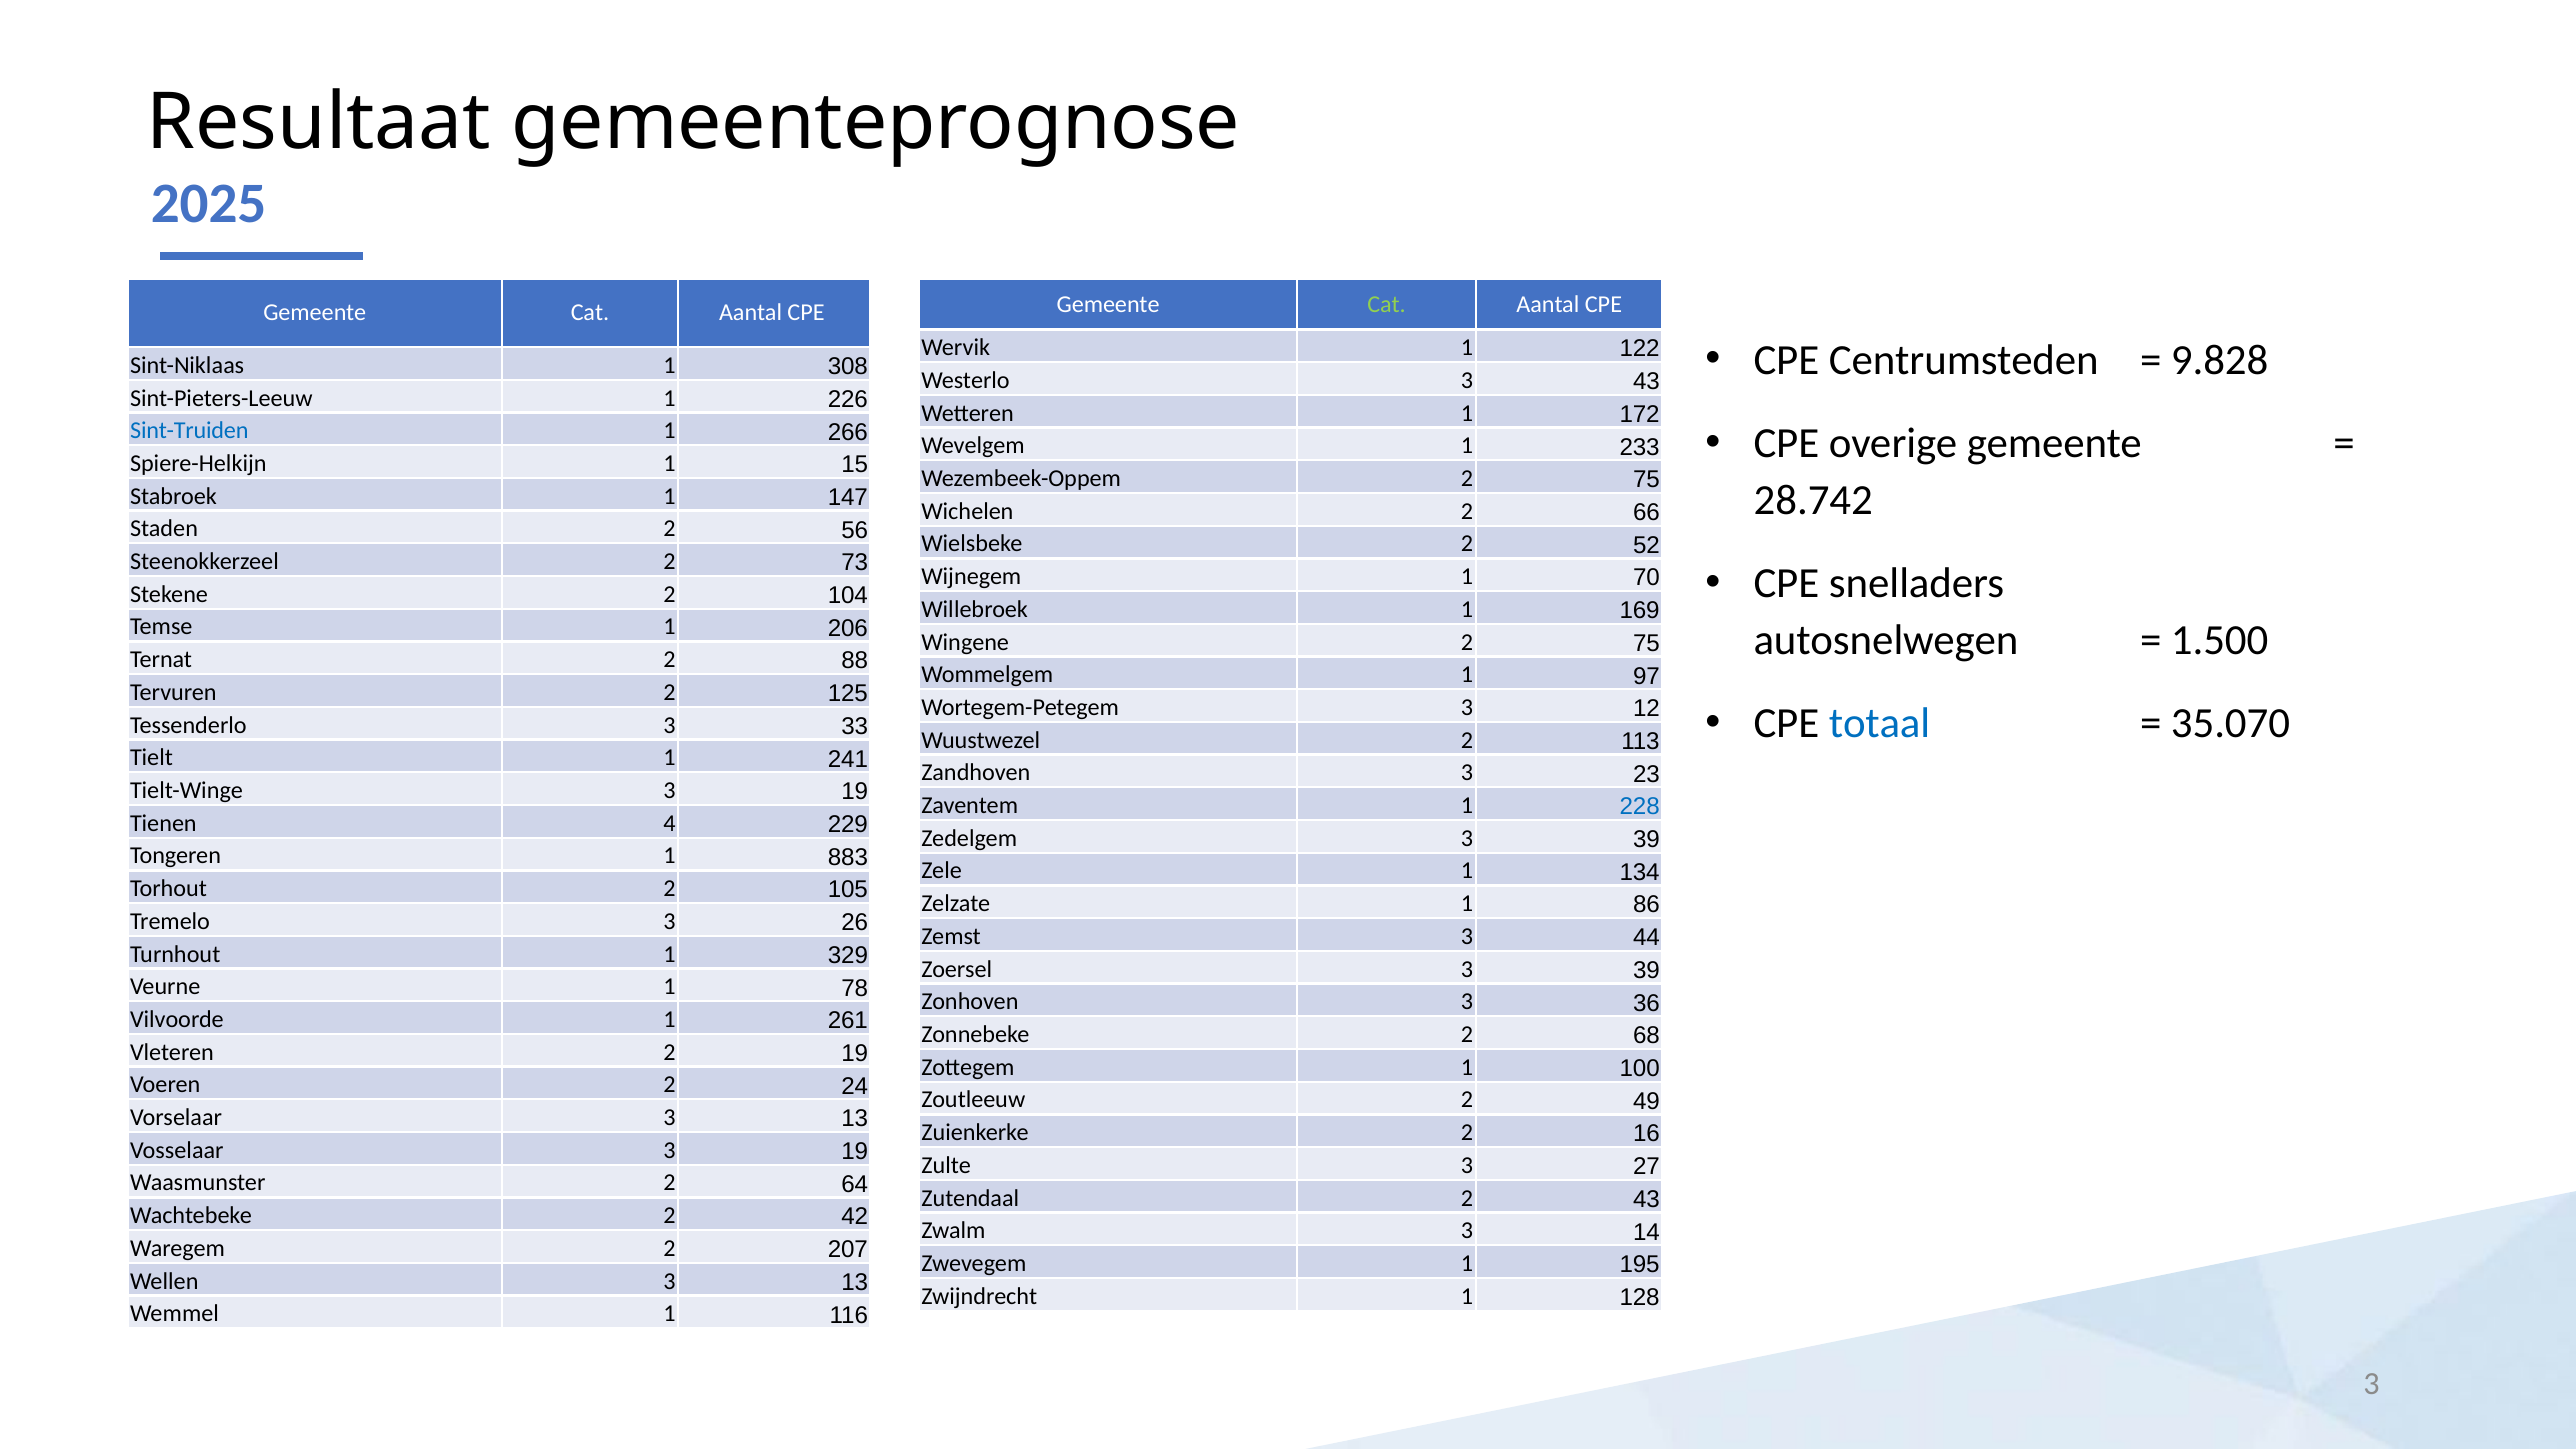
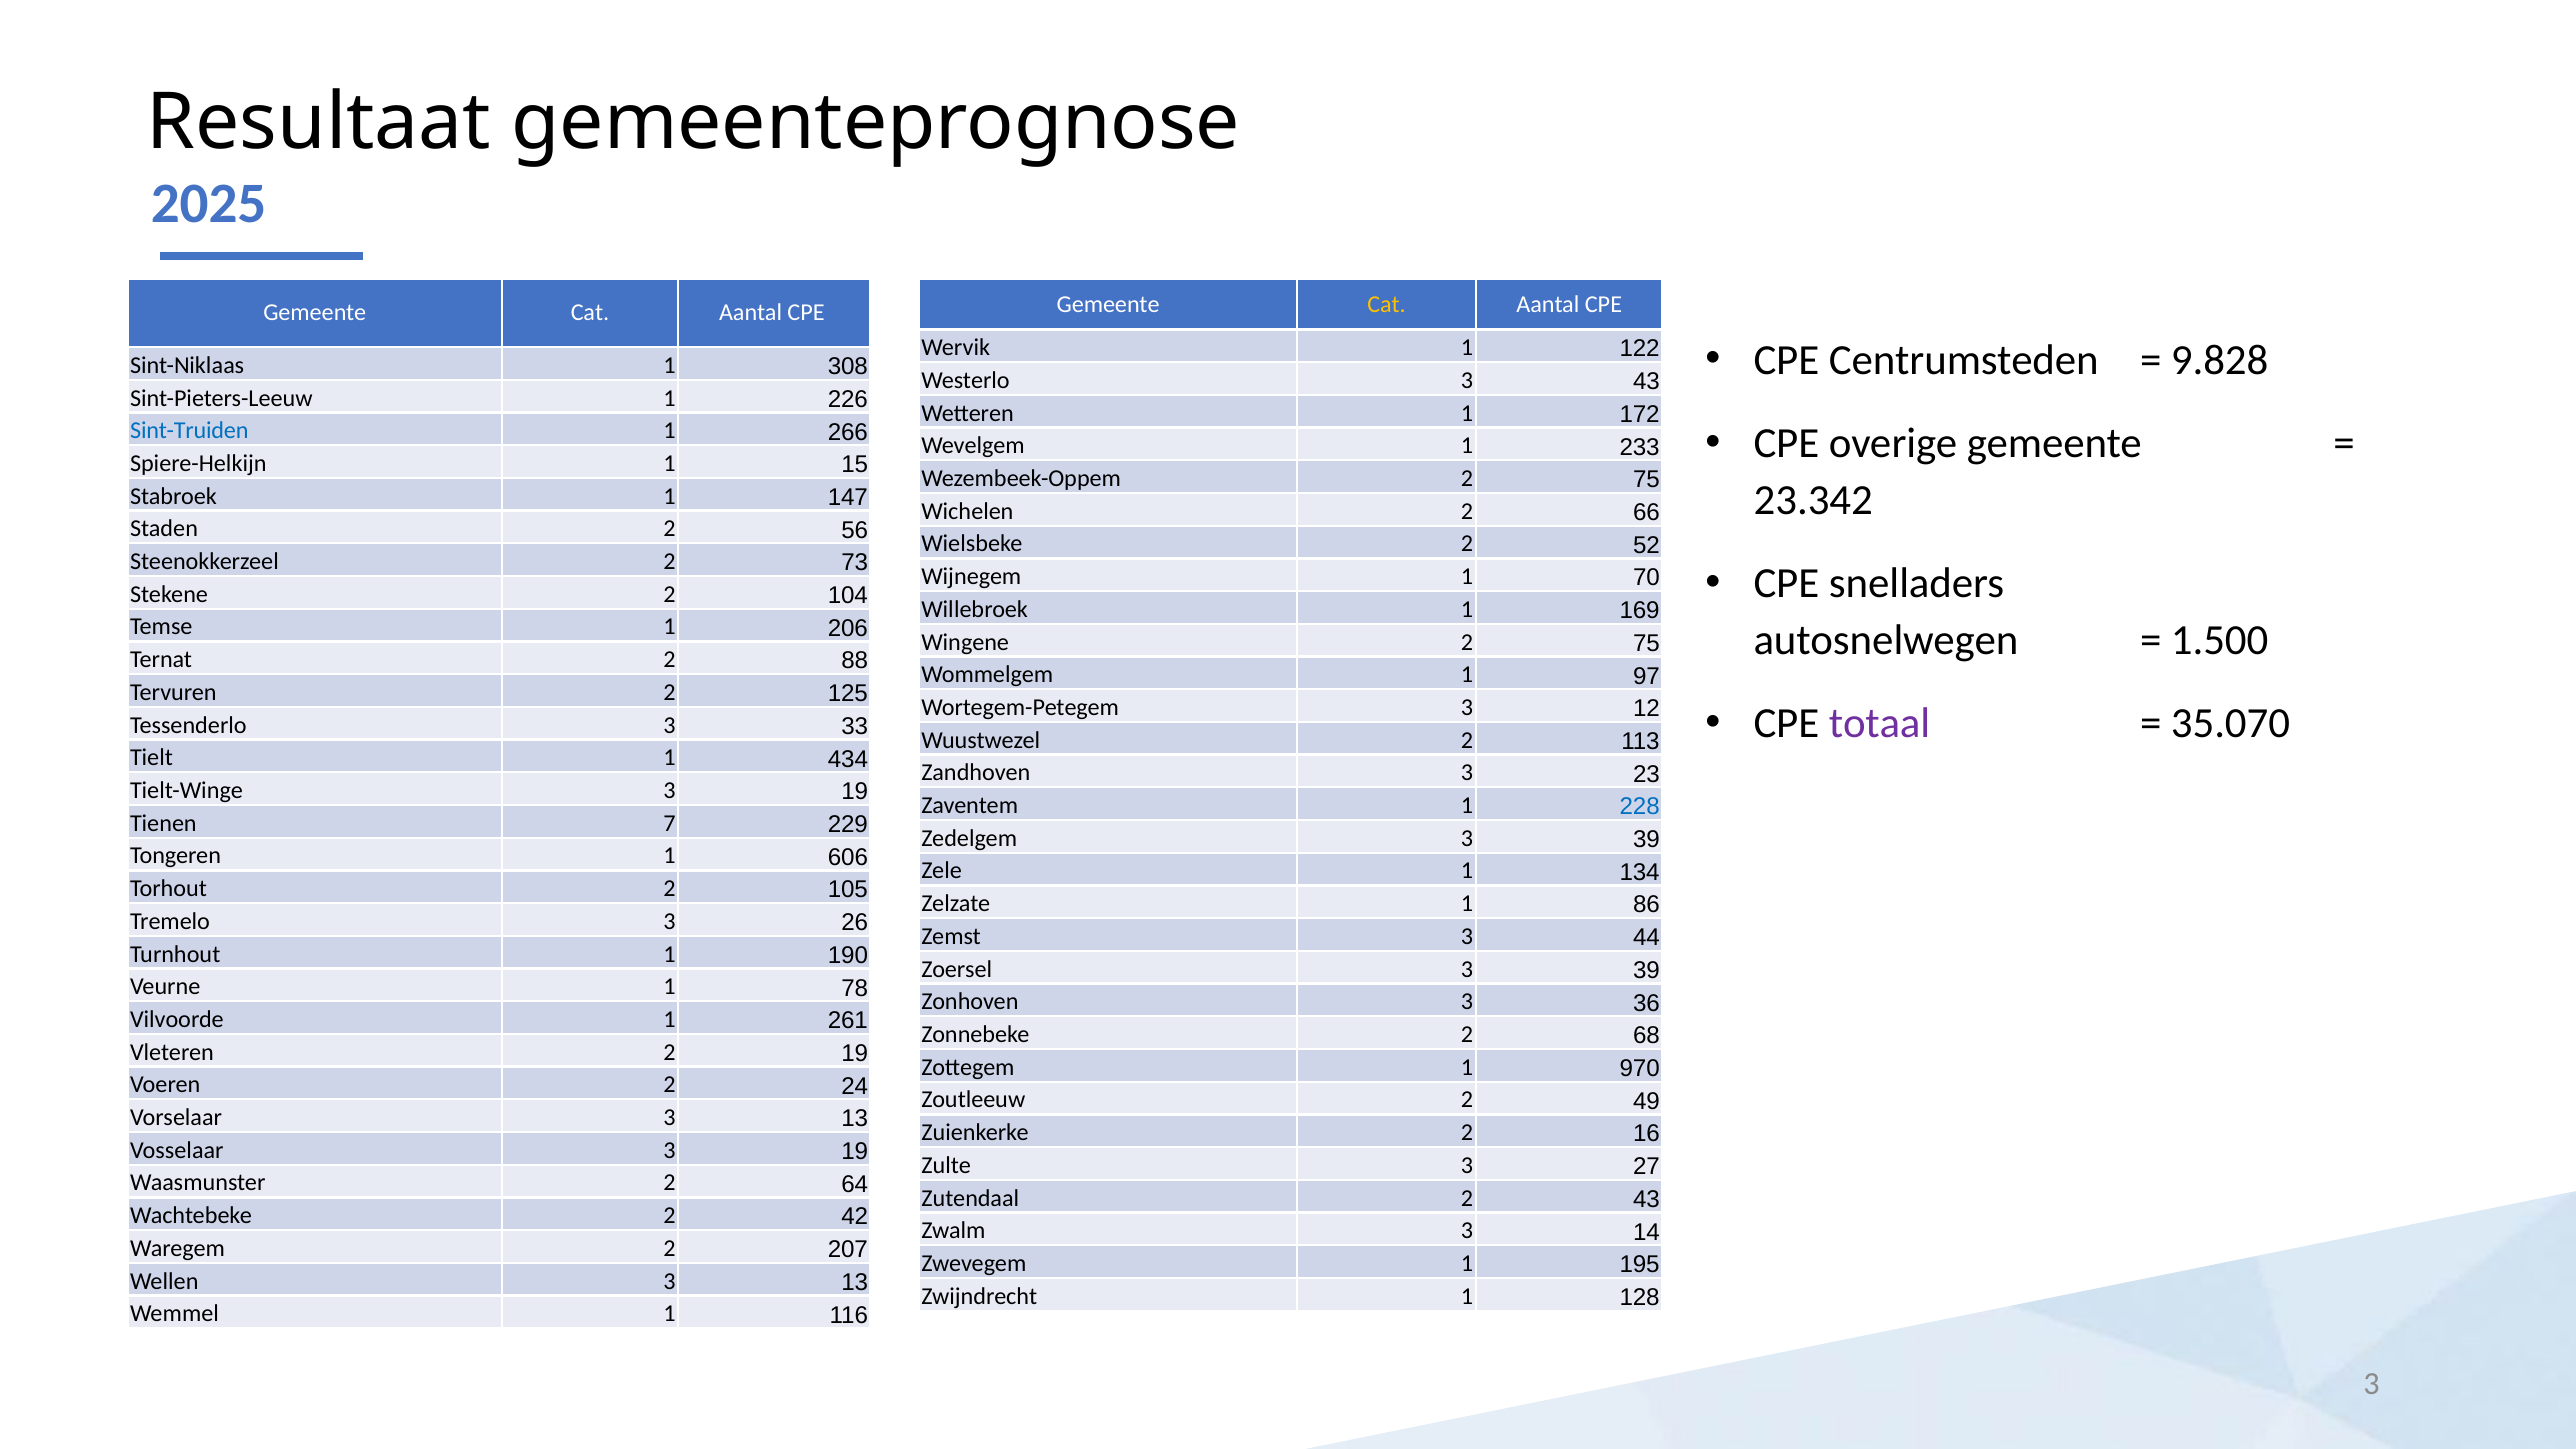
Cat at (1387, 304) colour: light green -> yellow
28.742: 28.742 -> 23.342
totaal colour: blue -> purple
241: 241 -> 434
4: 4 -> 7
883: 883 -> 606
329: 329 -> 190
100: 100 -> 970
